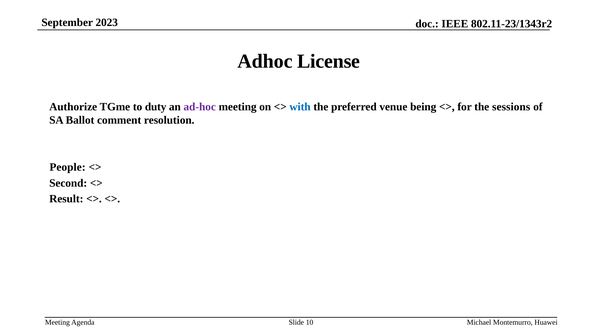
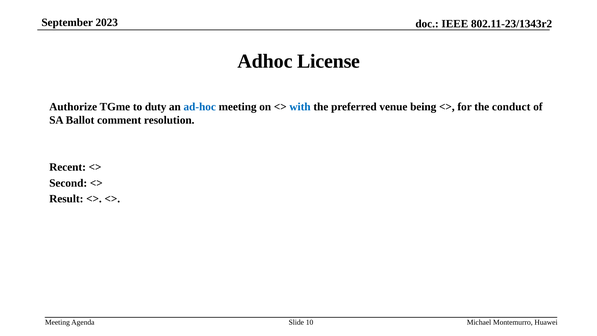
ad-hoc colour: purple -> blue
sessions: sessions -> conduct
People: People -> Recent
